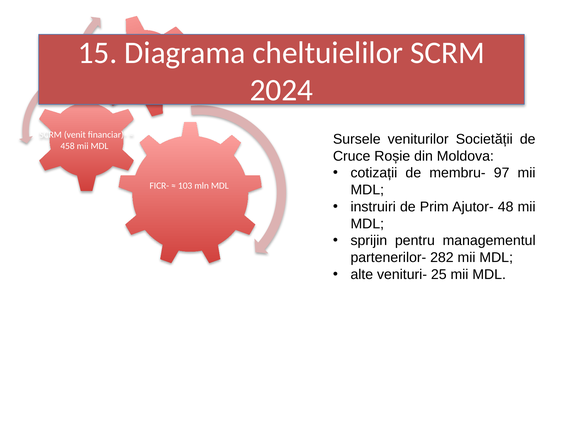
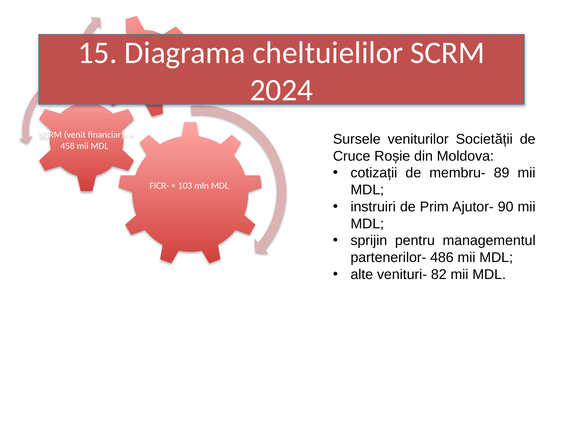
97: 97 -> 89
48: 48 -> 90
282: 282 -> 486
25: 25 -> 82
